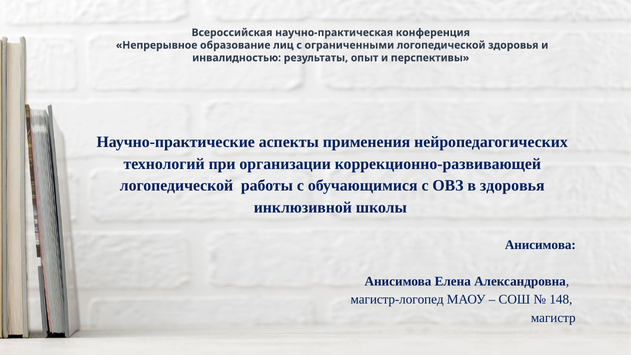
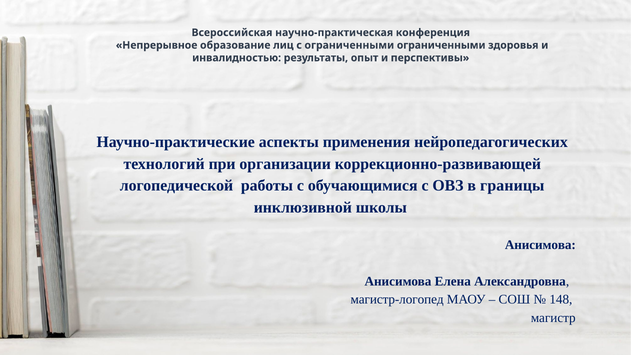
ограниченными логопедической: логопедической -> ограниченными
в здоровья: здоровья -> границы
